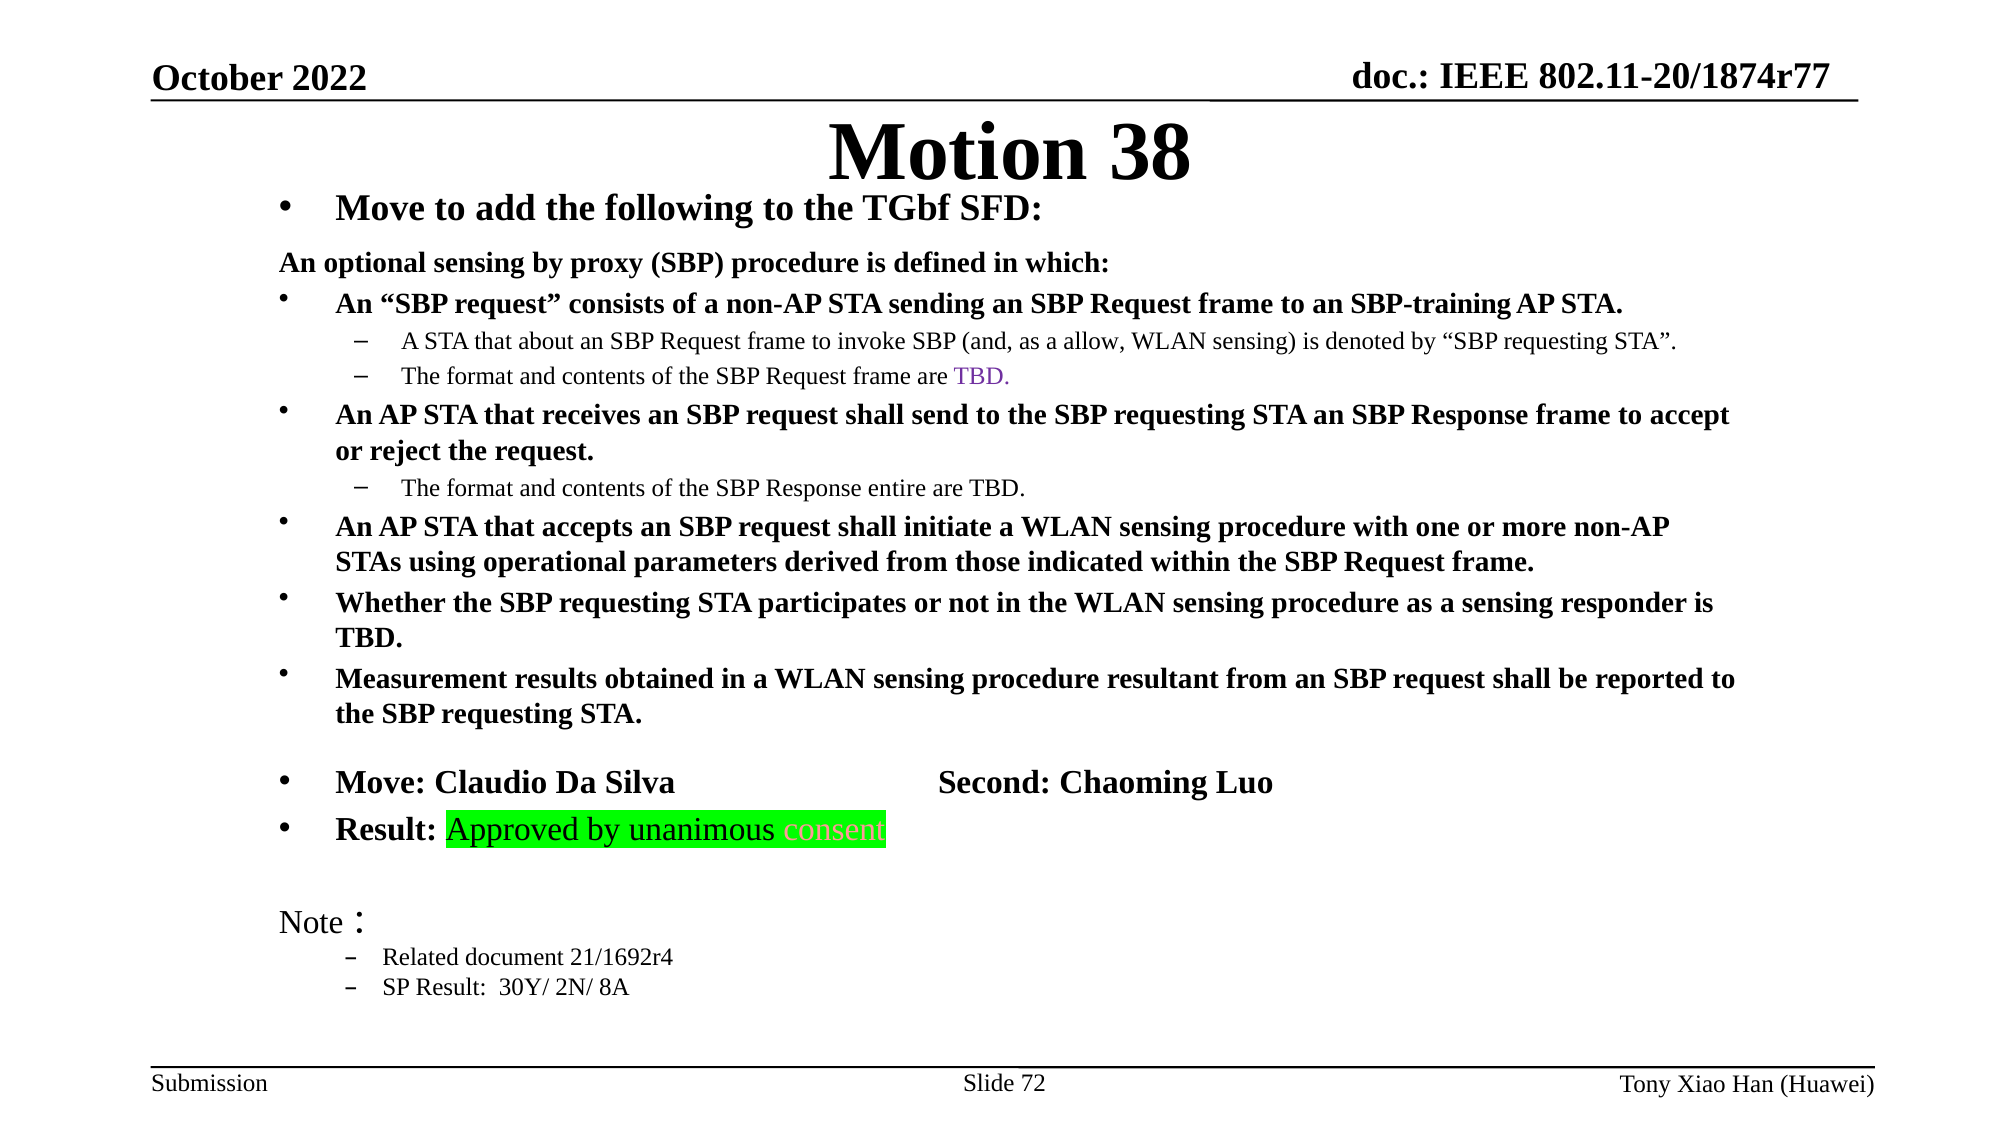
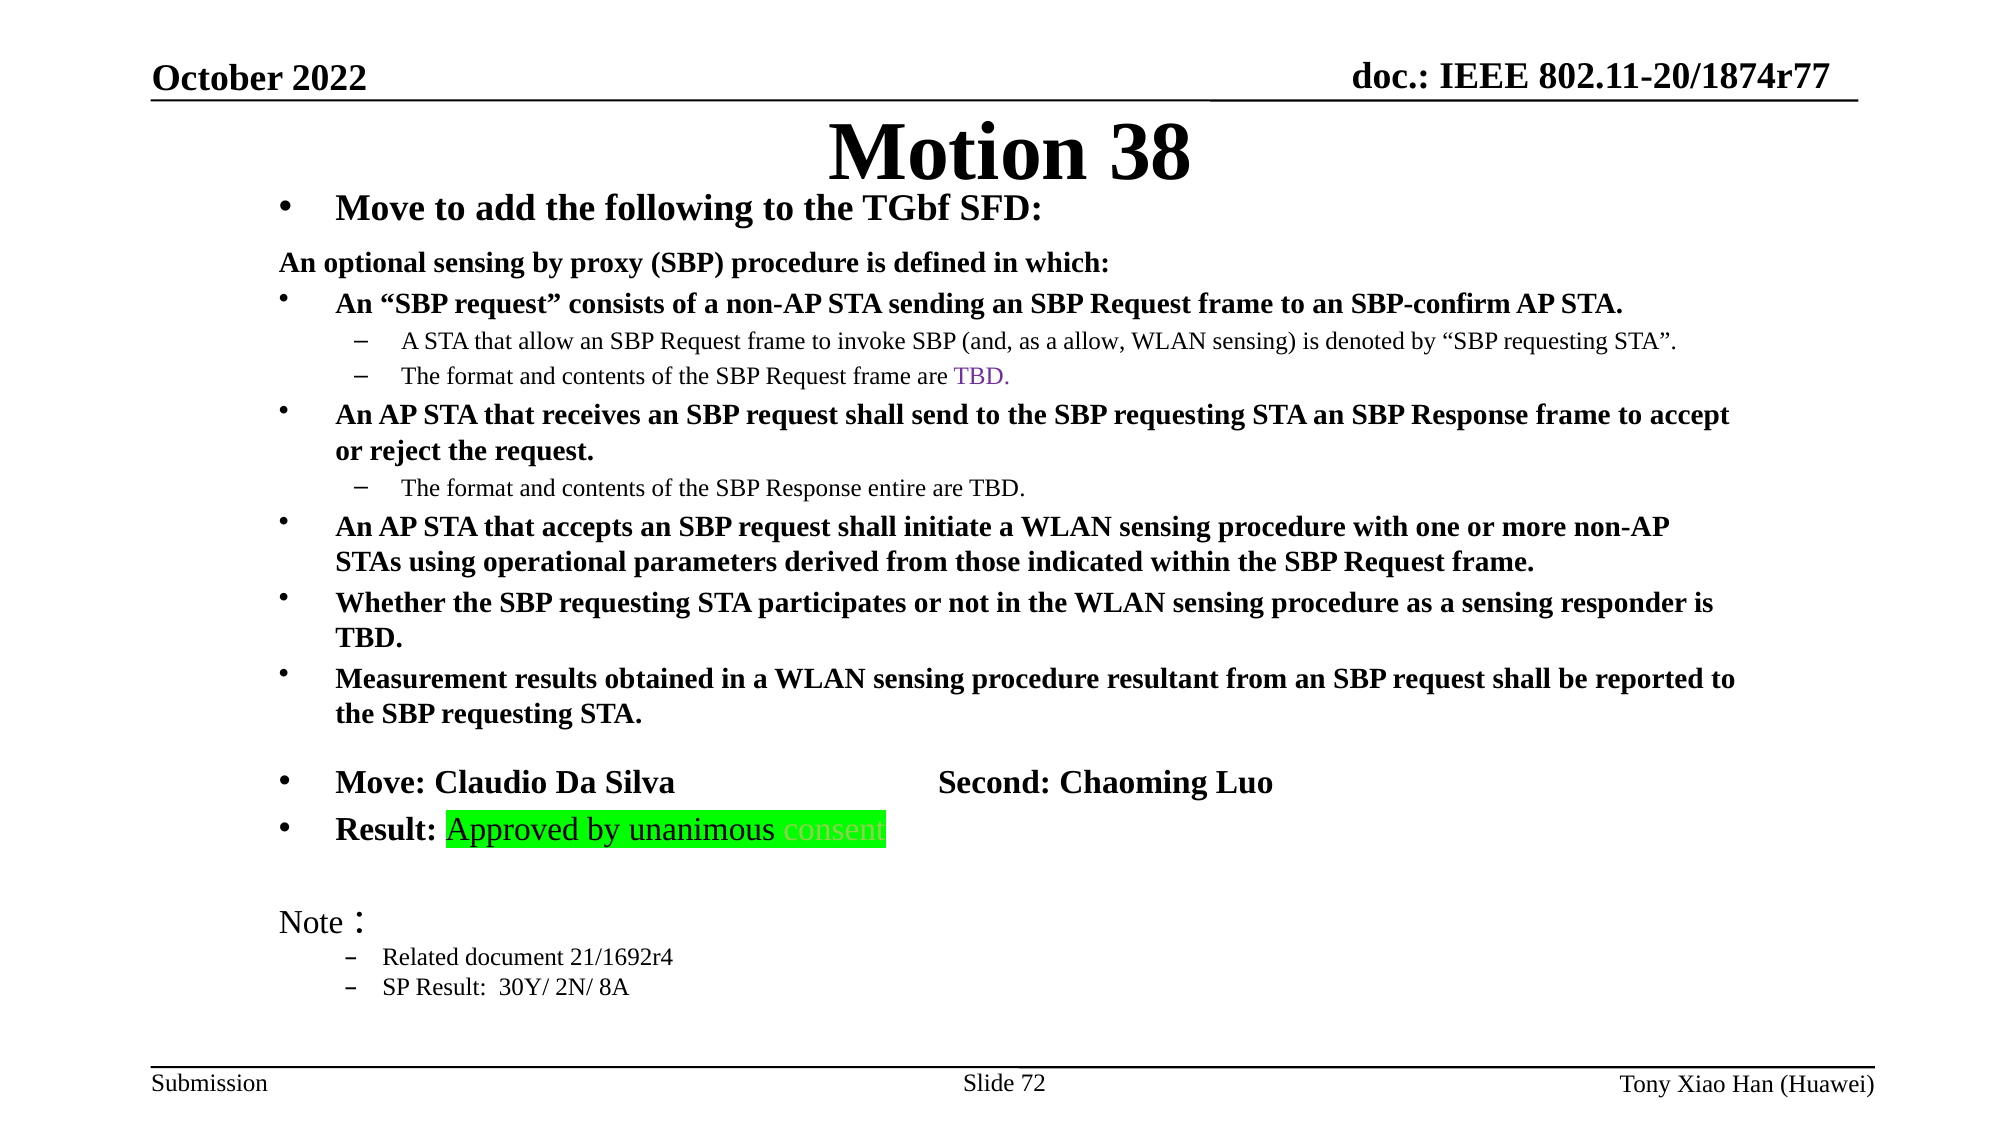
SBP-training: SBP-training -> SBP-confirm
that about: about -> allow
consent colour: pink -> light green
